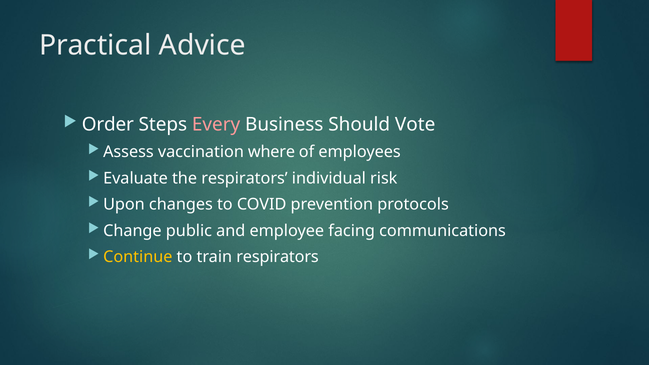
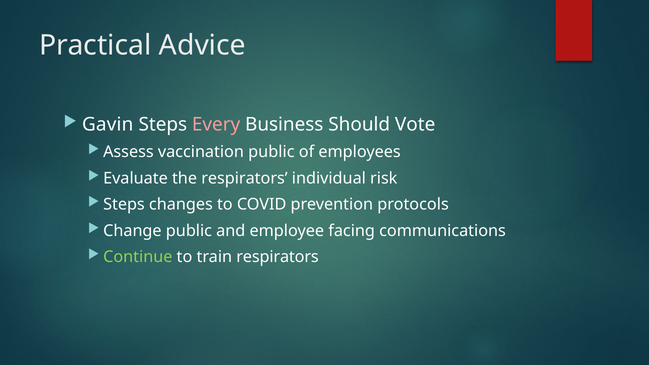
Order: Order -> Gavin
vaccination where: where -> public
Upon at (124, 204): Upon -> Steps
Continue colour: yellow -> light green
